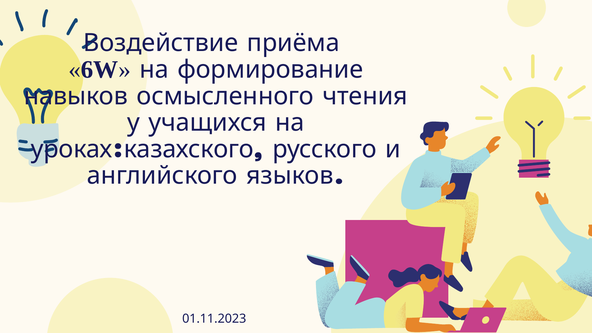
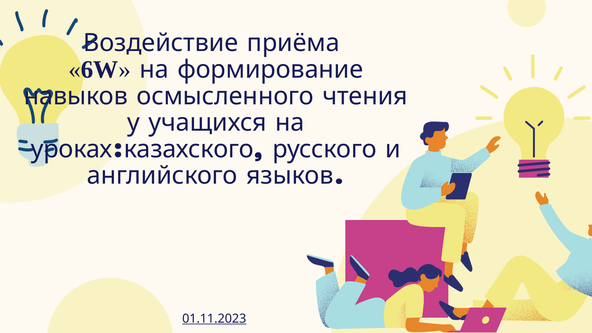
01.11.2023 underline: none -> present
